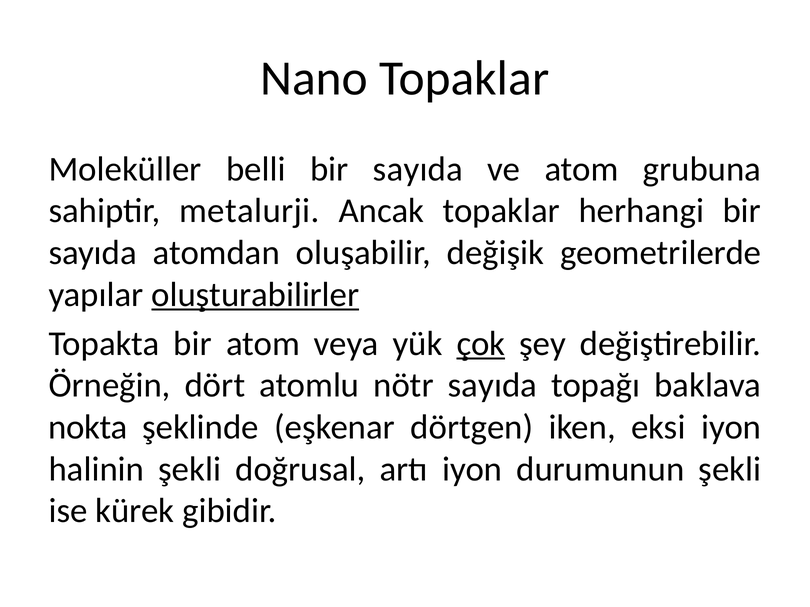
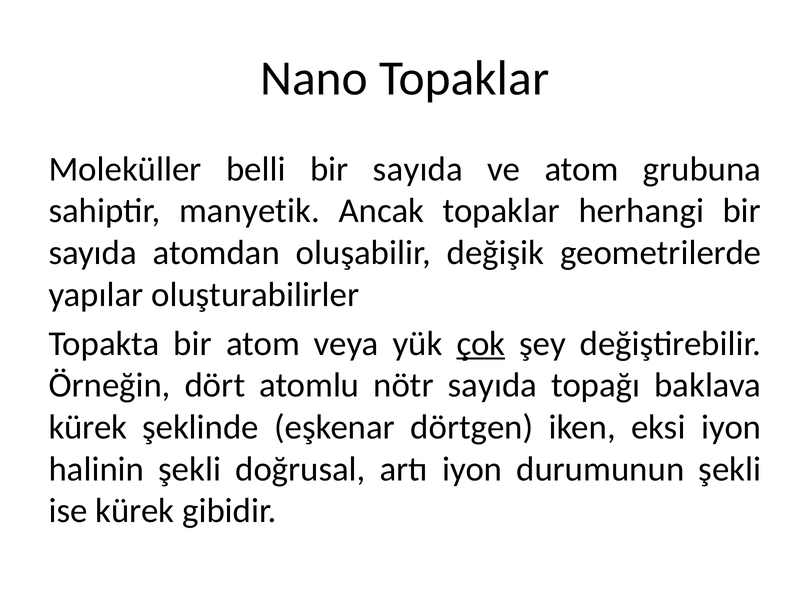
metalurji: metalurji -> manyetik
oluşturabilirler underline: present -> none
nokta at (88, 428): nokta -> kürek
